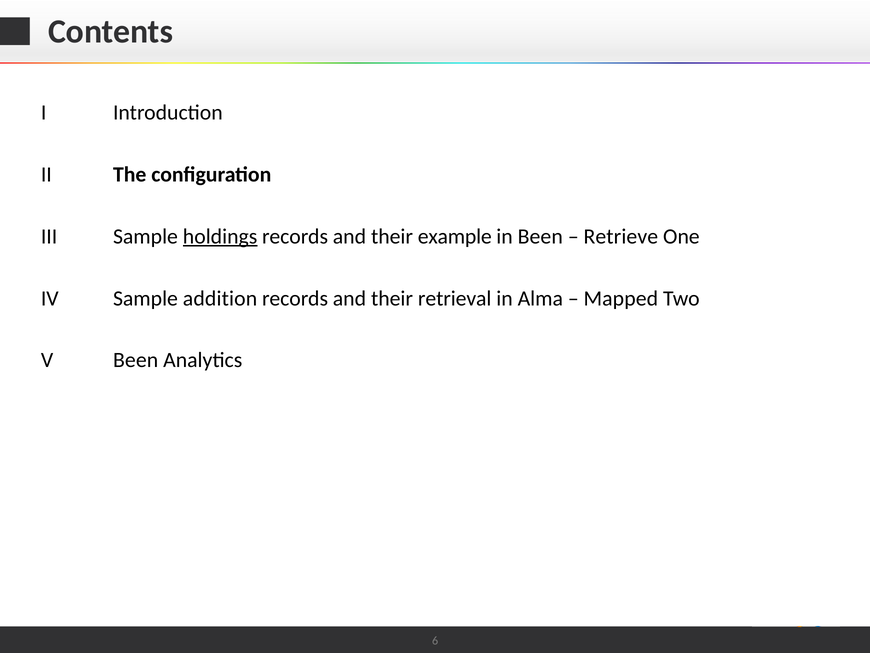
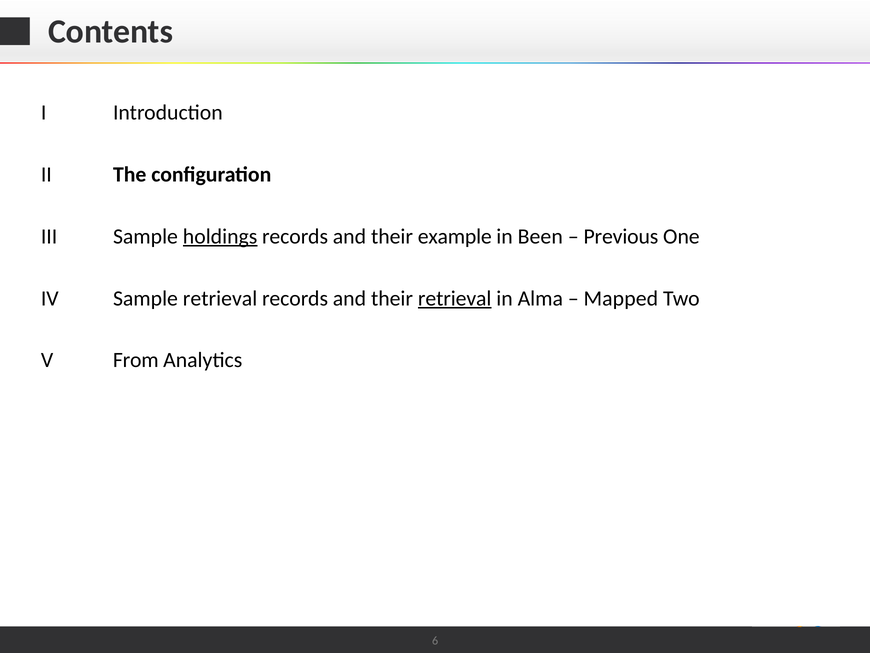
Retrieve: Retrieve -> Previous
Sample addition: addition -> retrieval
retrieval at (455, 298) underline: none -> present
V Been: Been -> From
